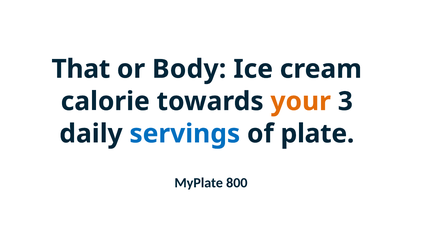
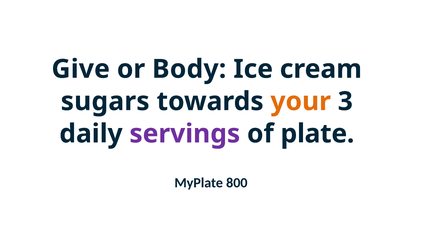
That: That -> Give
calorie: calorie -> sugars
servings colour: blue -> purple
